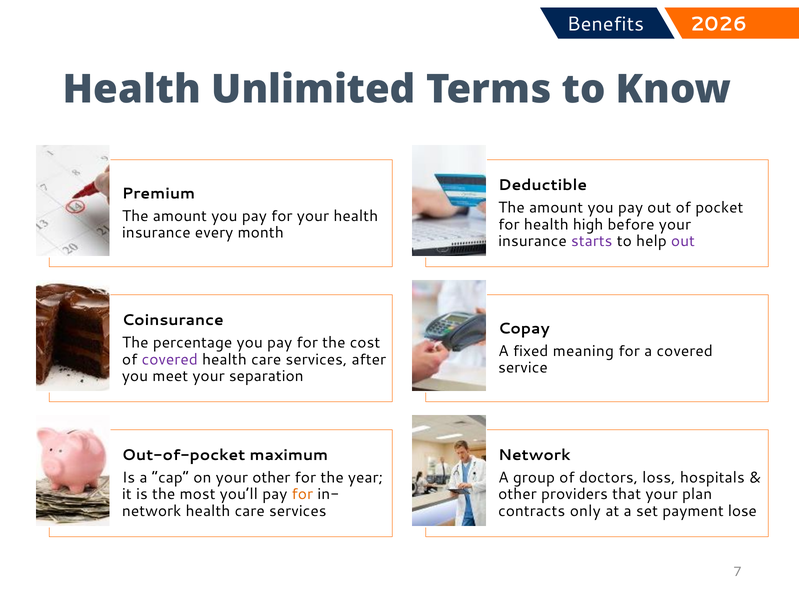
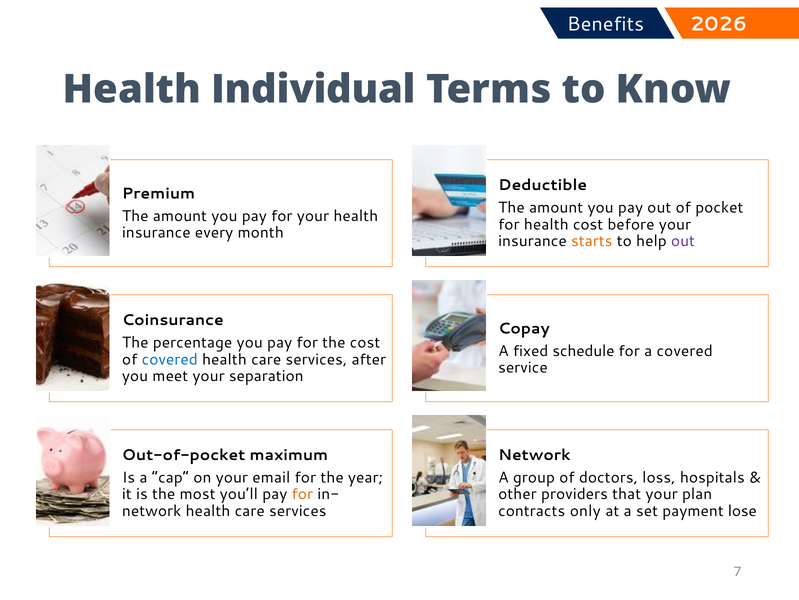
Unlimited: Unlimited -> Individual
health high: high -> cost
starts colour: purple -> orange
meaning: meaning -> schedule
covered at (170, 359) colour: purple -> blue
your other: other -> email
